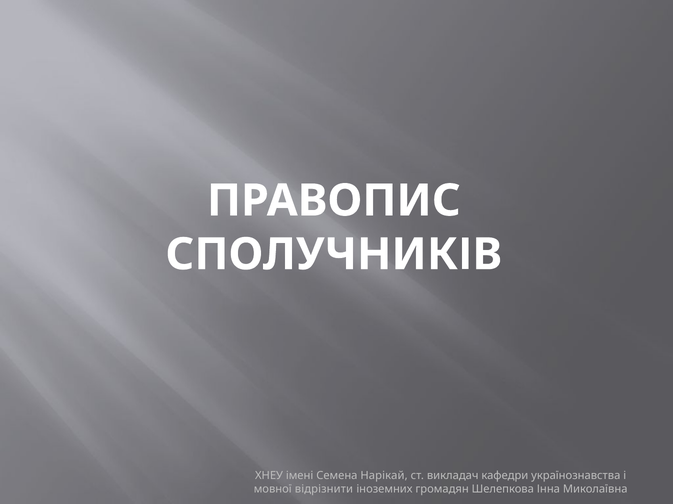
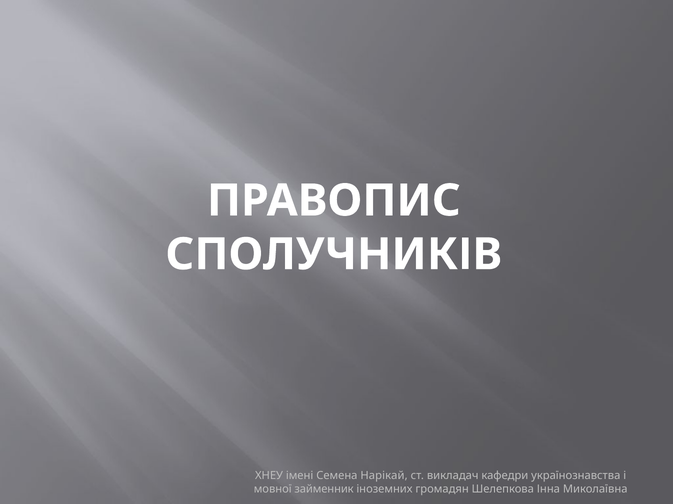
відрізнити: відрізнити -> займенник
